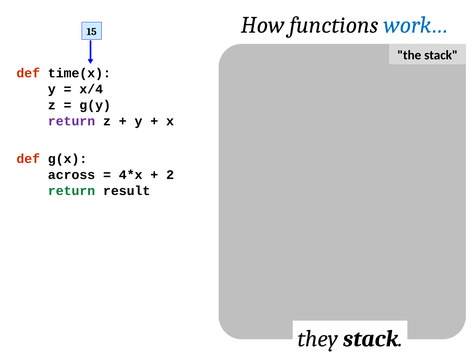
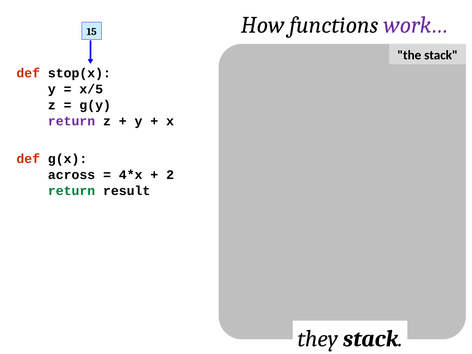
work… colour: blue -> purple
time(x: time(x -> stop(x
x/4: x/4 -> x/5
